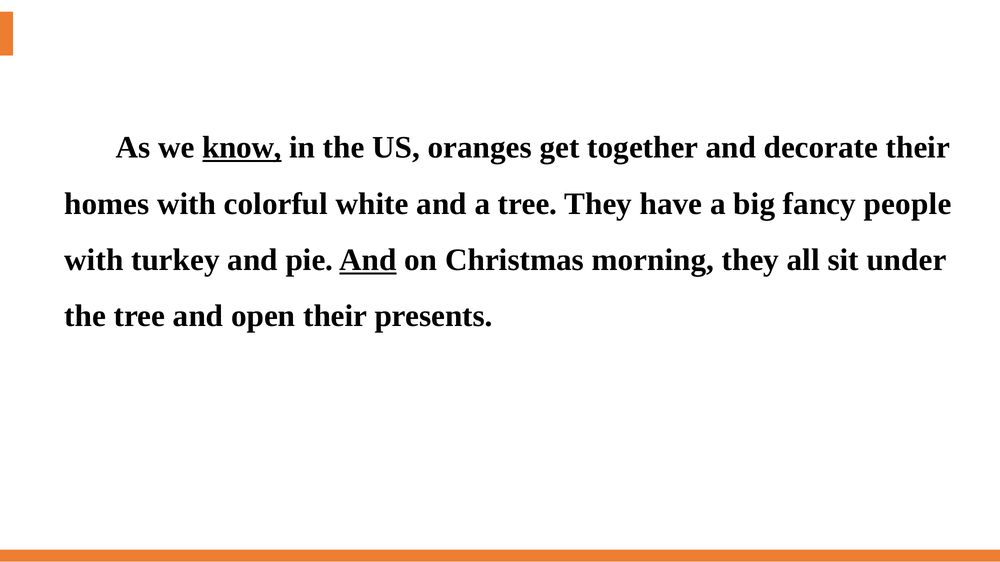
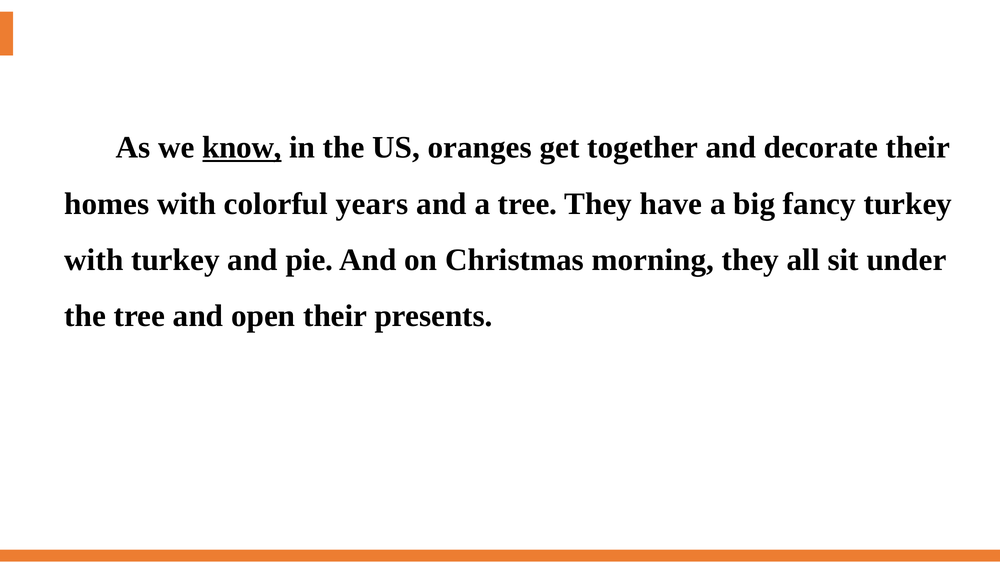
white: white -> years
fancy people: people -> turkey
And at (368, 260) underline: present -> none
